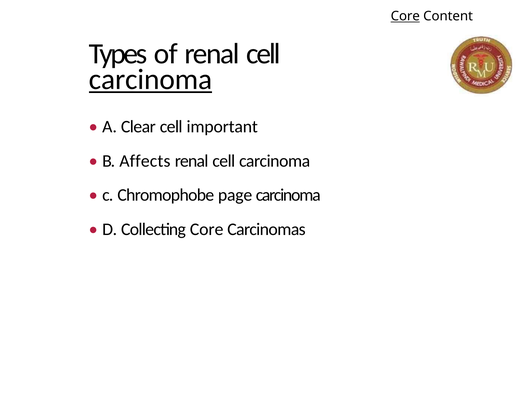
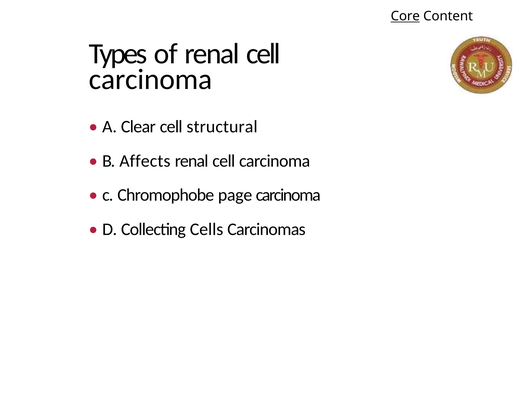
carcinoma at (151, 80) underline: present -> none
important: important -> structural
Collecting Core: Core -> Cells
